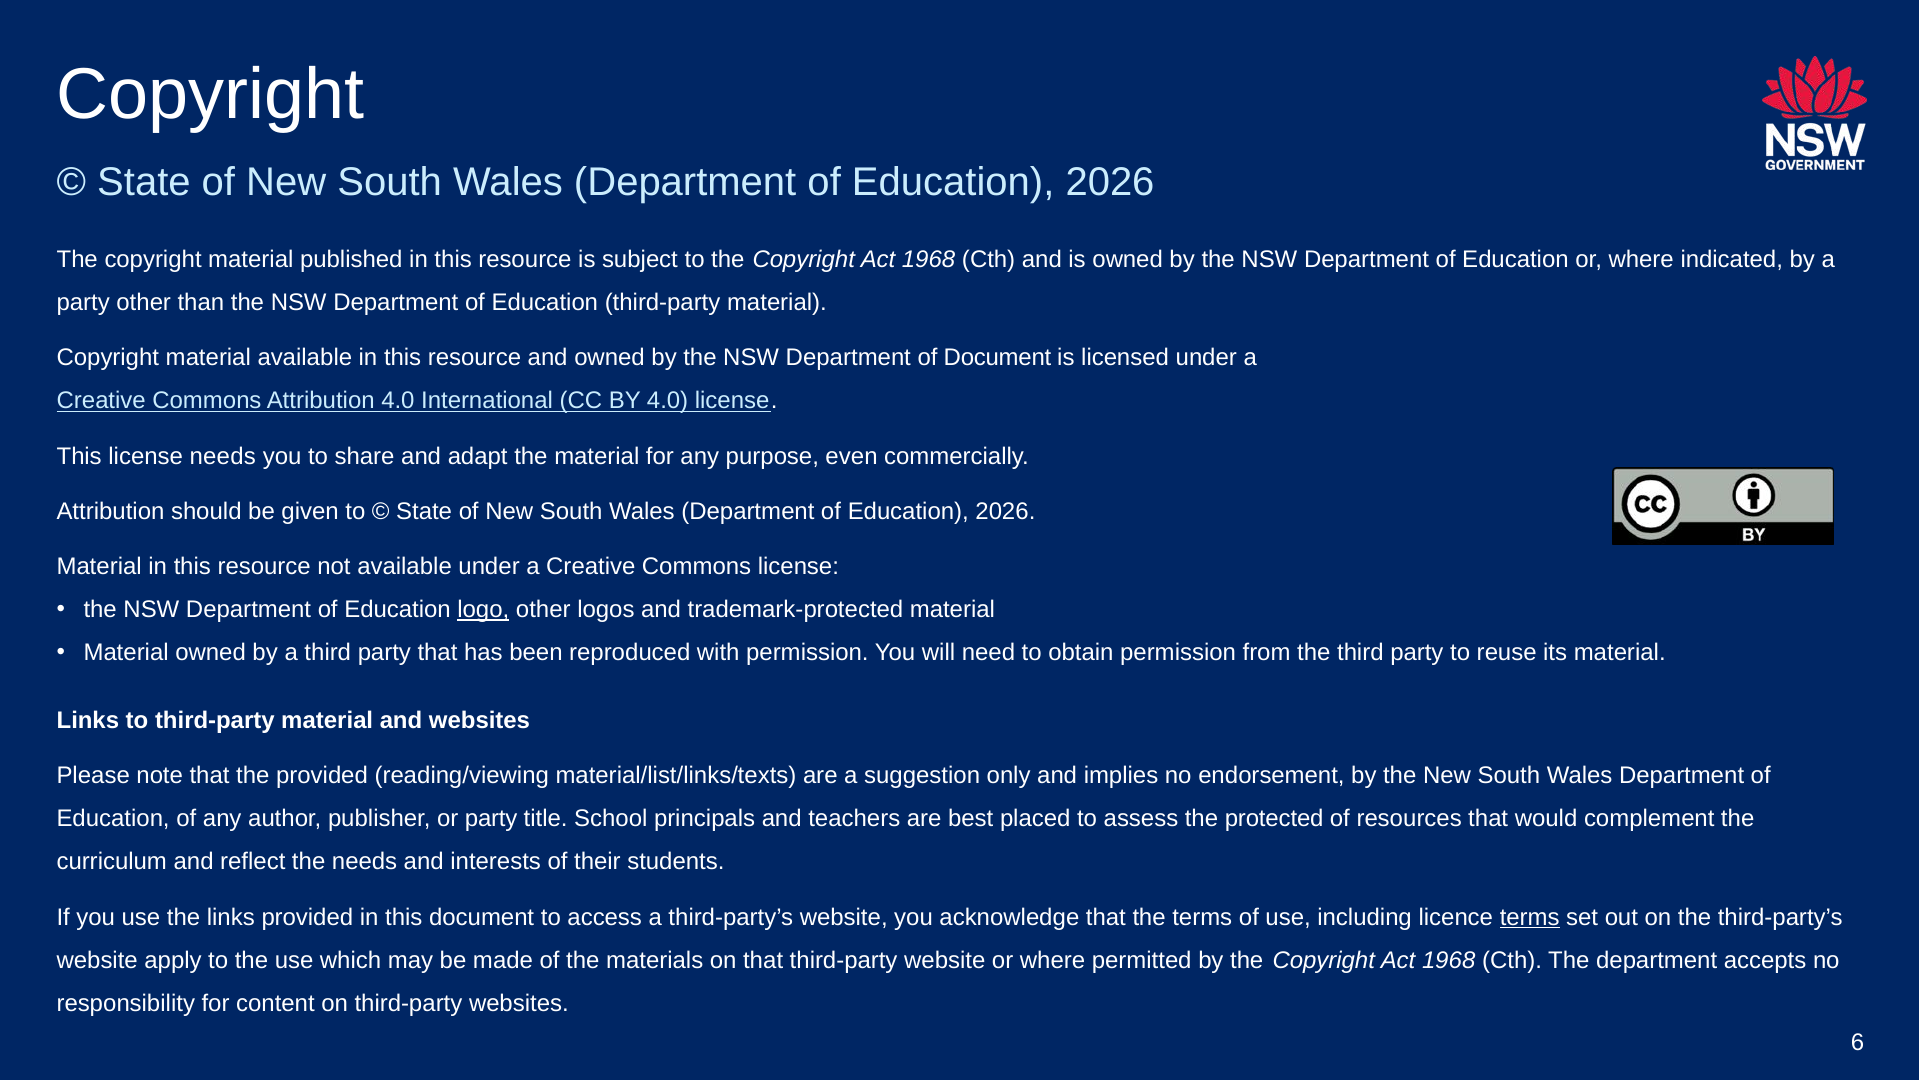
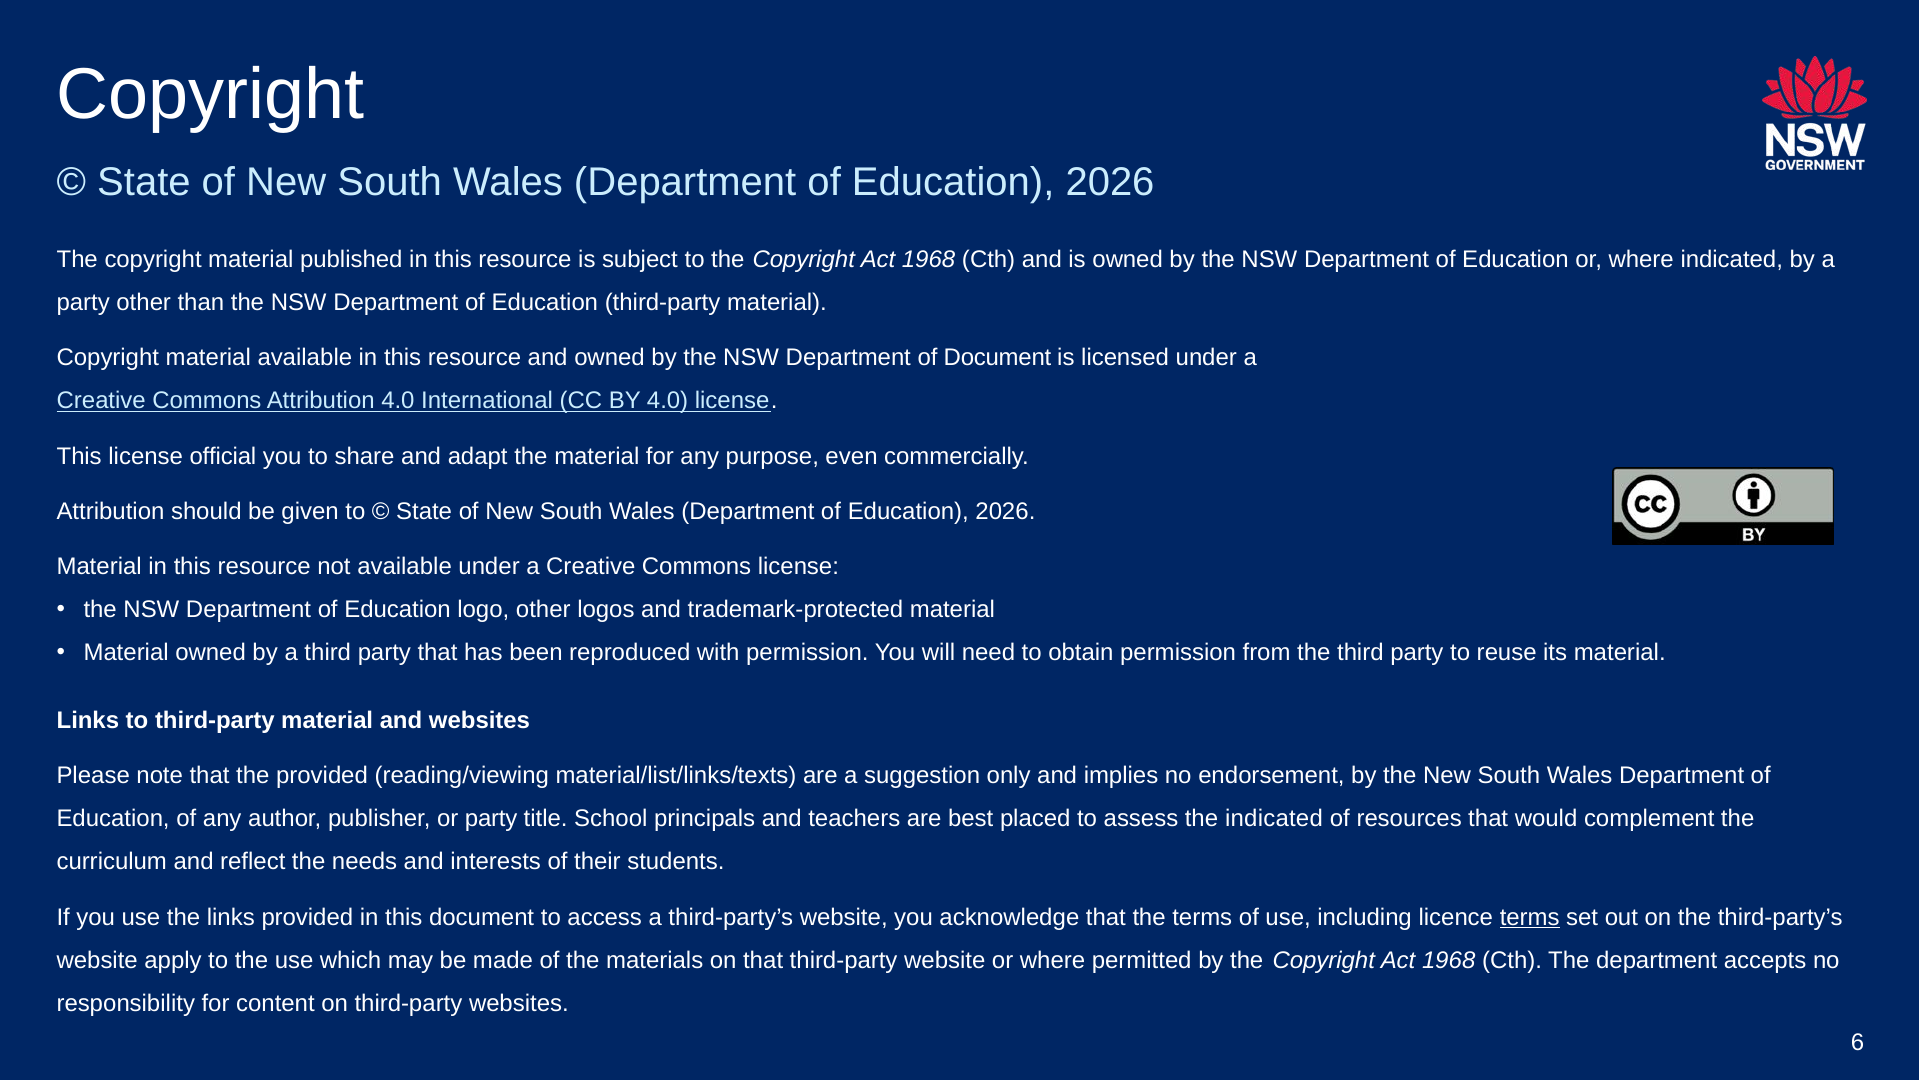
license needs: needs -> official
logo underline: present -> none
the protected: protected -> indicated
